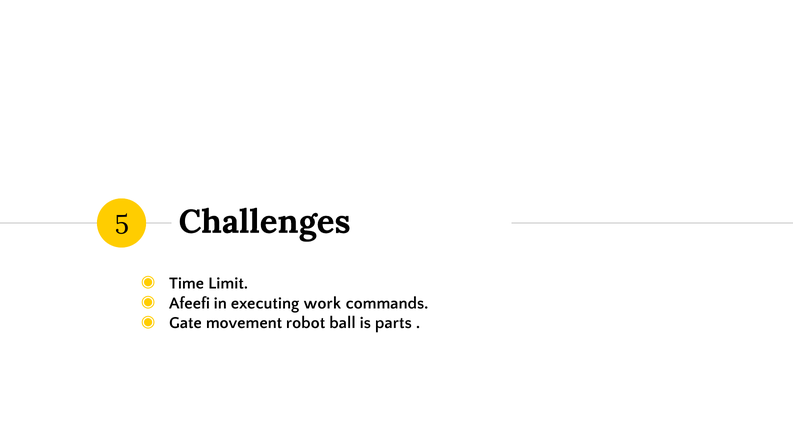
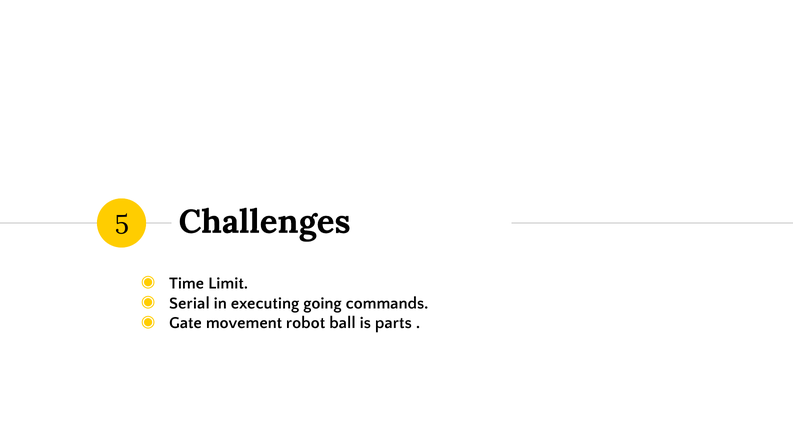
Afeefi: Afeefi -> Serial
work: work -> going
